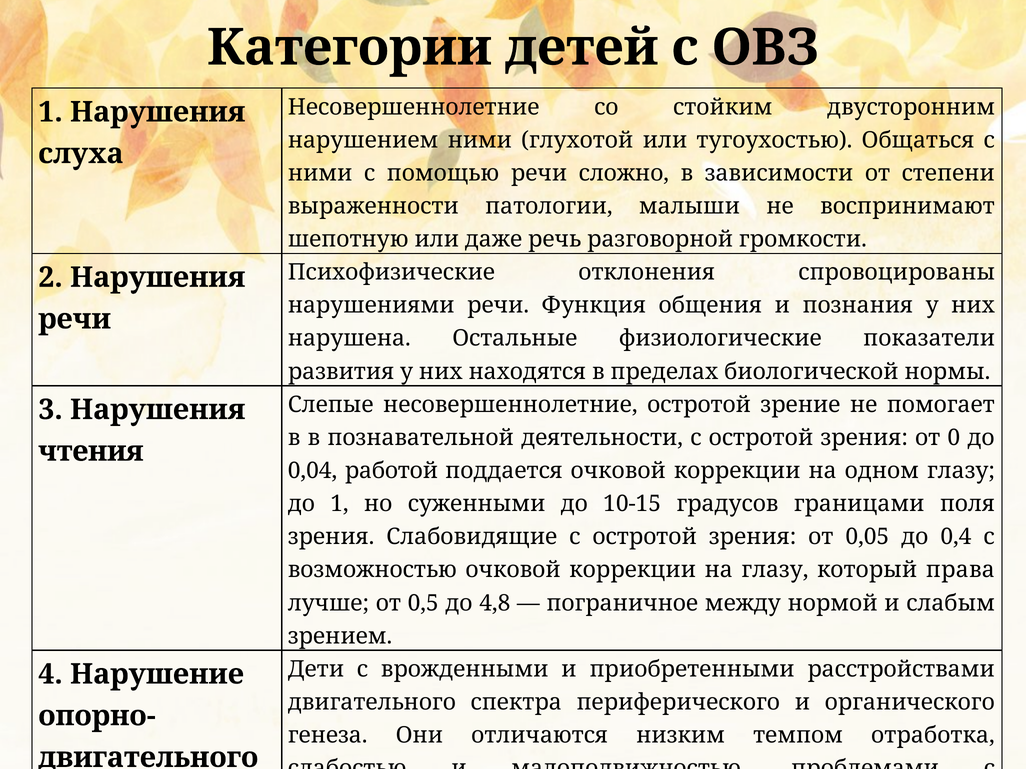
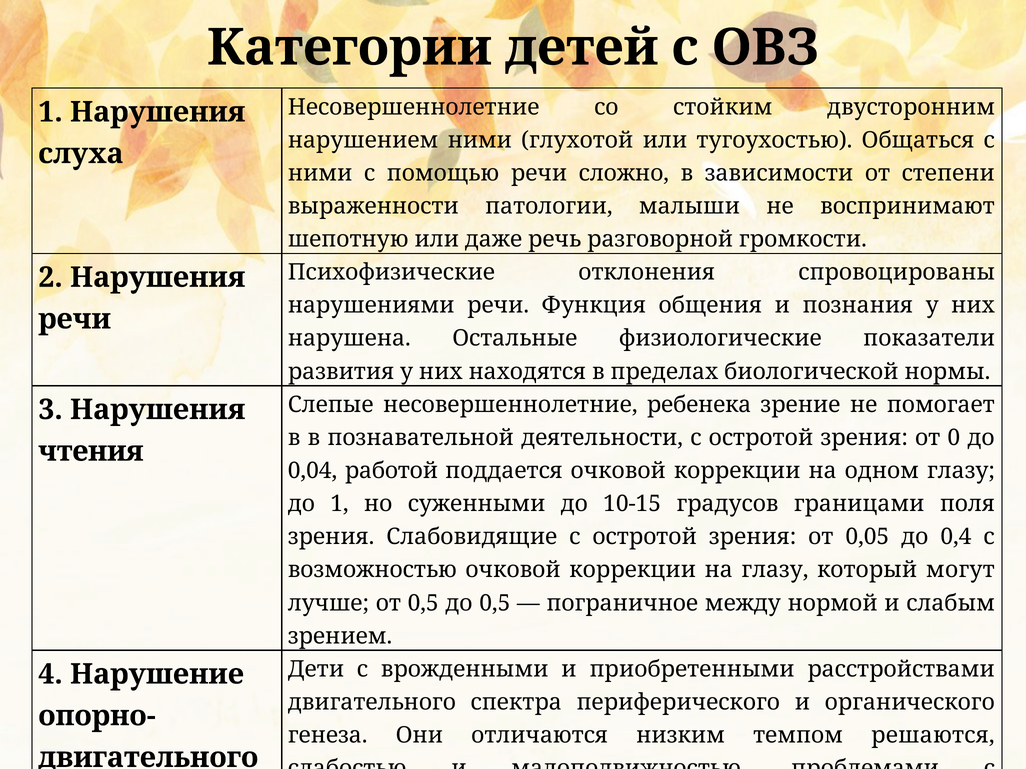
несовершеннолетние остротой: остротой -> ребенека
который права: права -> могут
до 4,8: 4,8 -> 0,5
отработка: отработка -> решаются
